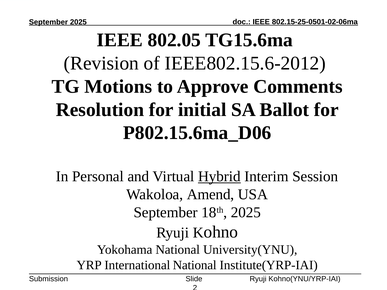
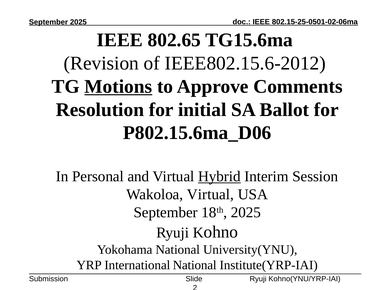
802.05: 802.05 -> 802.65
Motions underline: none -> present
Wakoloa Amend: Amend -> Virtual
